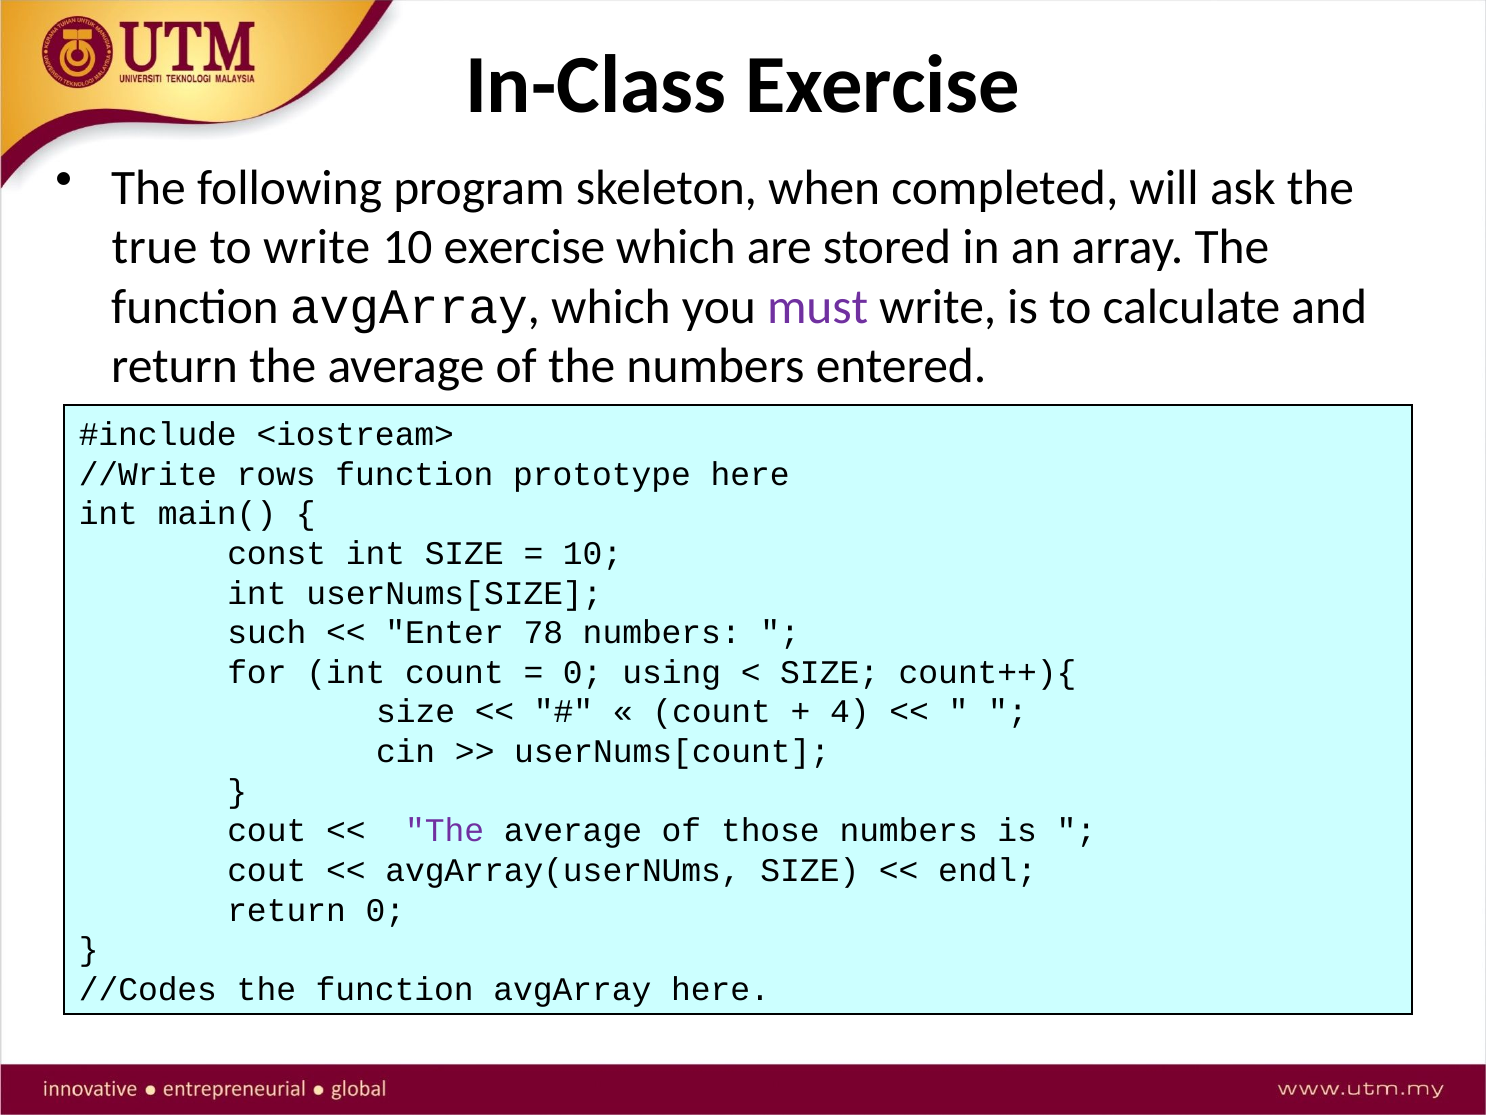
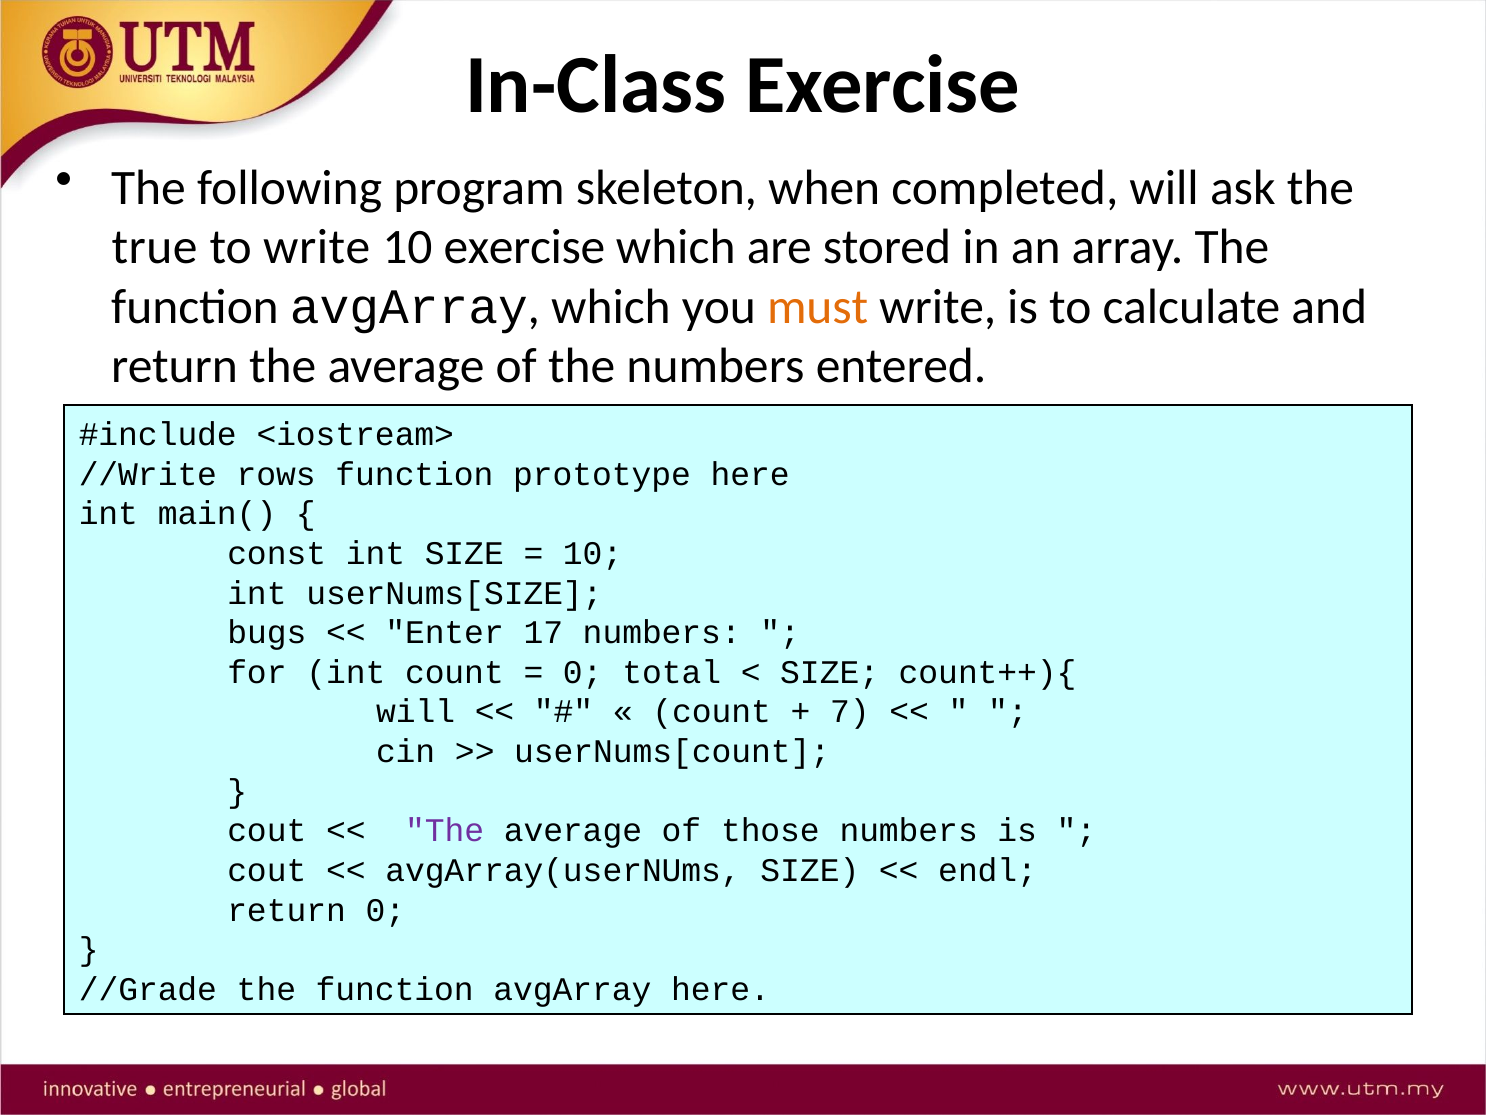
must colour: purple -> orange
such: such -> bugs
78: 78 -> 17
using: using -> total
size at (416, 712): size -> will
4: 4 -> 7
//Codes: //Codes -> //Grade
